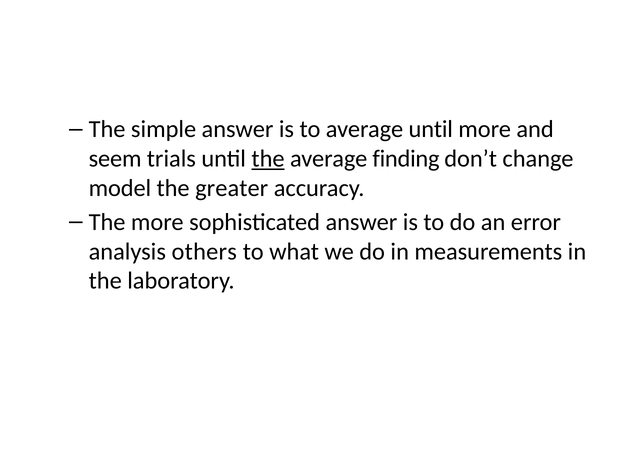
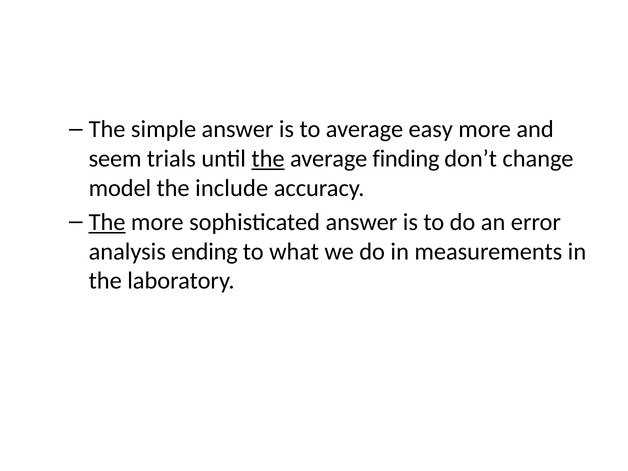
average until: until -> easy
greater: greater -> include
The at (107, 222) underline: none -> present
others: others -> ending
